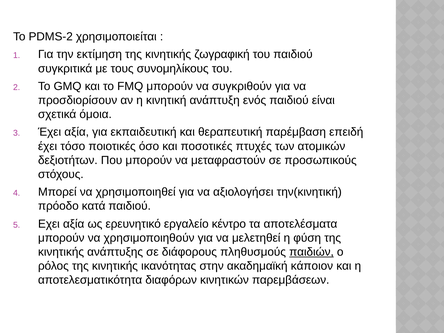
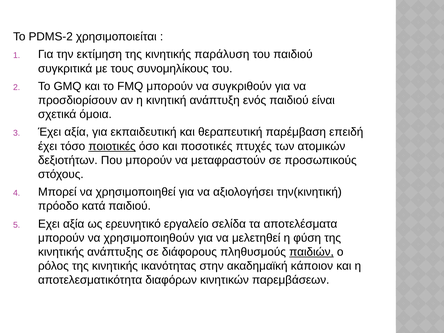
ζωγραφική: ζωγραφική -> παράλυση
ποιοτικές underline: none -> present
κέντρο: κέντρο -> σελίδα
